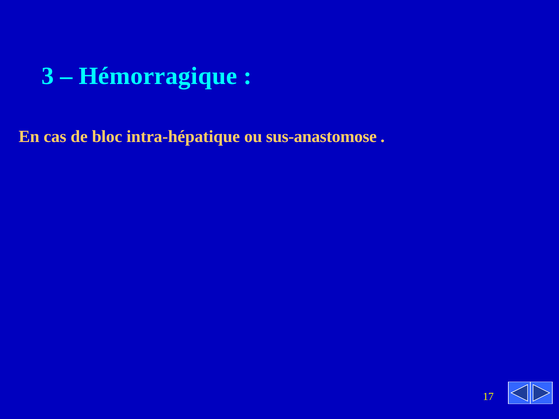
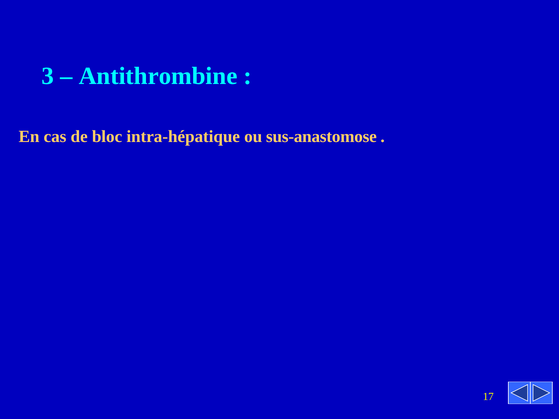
Hémorragique: Hémorragique -> Antithrombine
